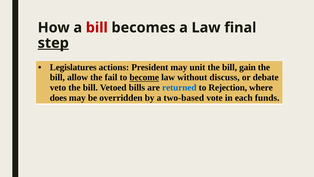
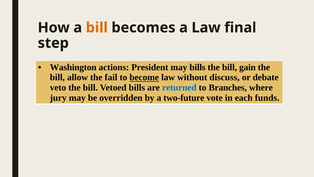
bill at (97, 28) colour: red -> orange
step underline: present -> none
Legislatures: Legislatures -> Washington
may unit: unit -> bills
Rejection: Rejection -> Branches
does: does -> jury
two-based: two-based -> two-future
